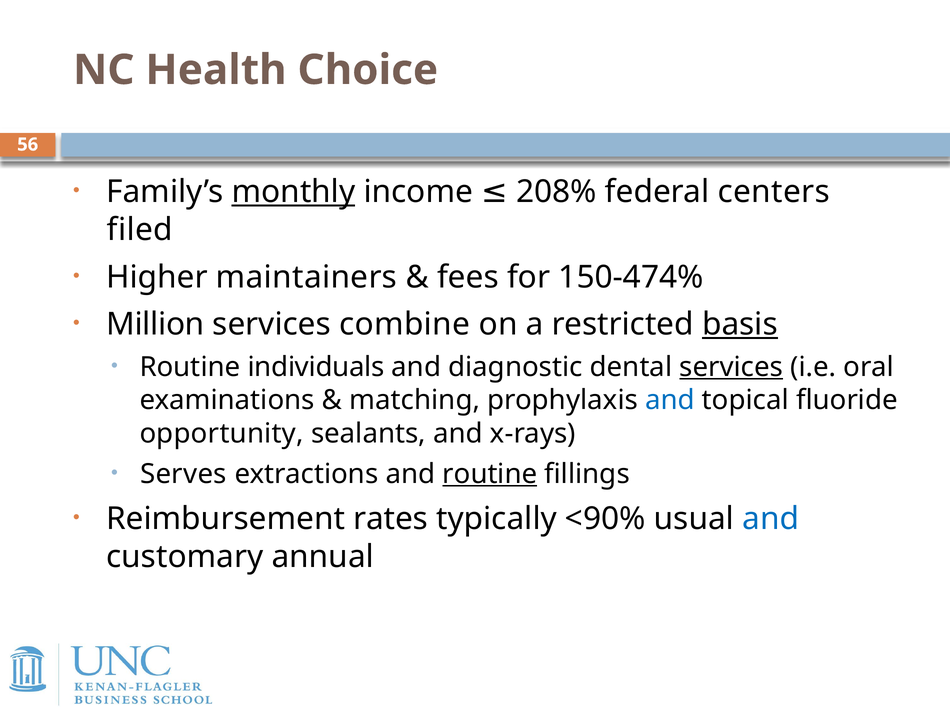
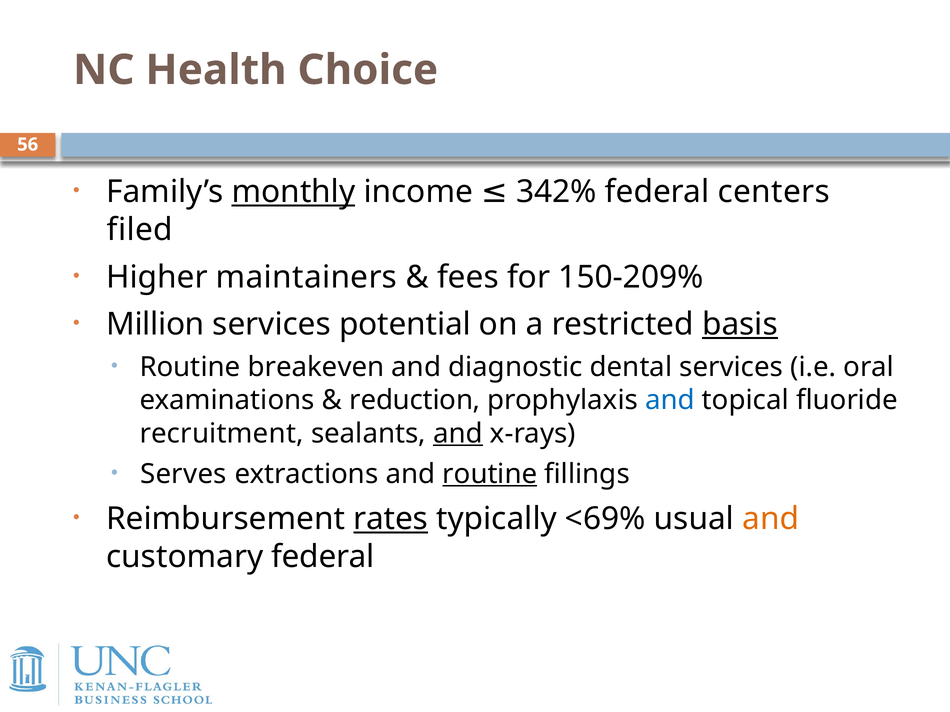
208%: 208% -> 342%
150-474%: 150-474% -> 150-209%
combine: combine -> potential
individuals: individuals -> breakeven
services at (731, 367) underline: present -> none
matching: matching -> reduction
opportunity: opportunity -> recruitment
and at (458, 434) underline: none -> present
rates underline: none -> present
<90%: <90% -> <69%
and at (771, 519) colour: blue -> orange
customary annual: annual -> federal
